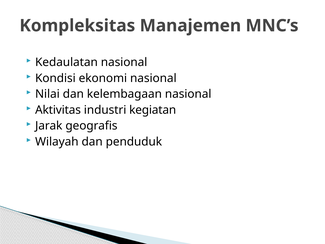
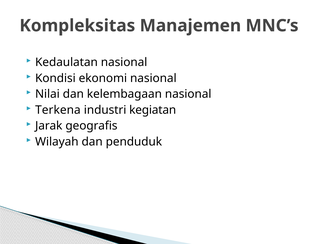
Aktivitas: Aktivitas -> Terkena
